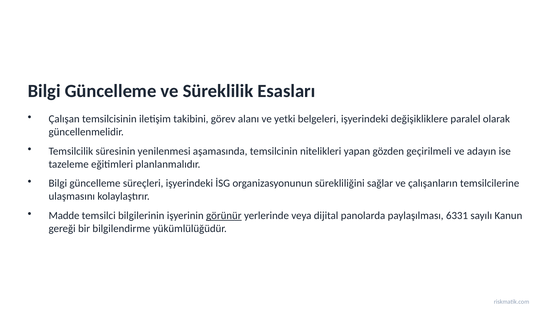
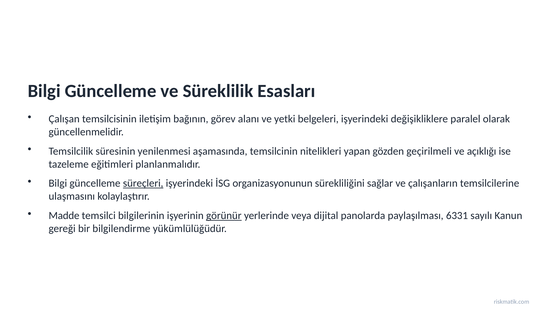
takibini: takibini -> bağının
adayın: adayın -> açıklığı
süreçleri underline: none -> present
